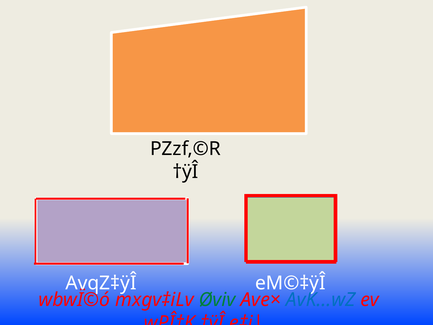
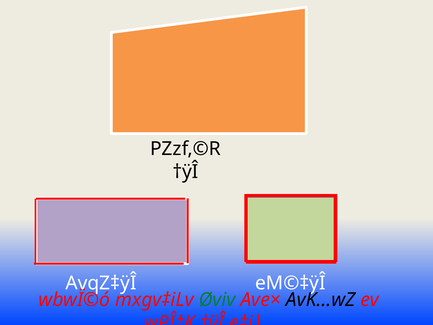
AvK…wZ colour: blue -> black
